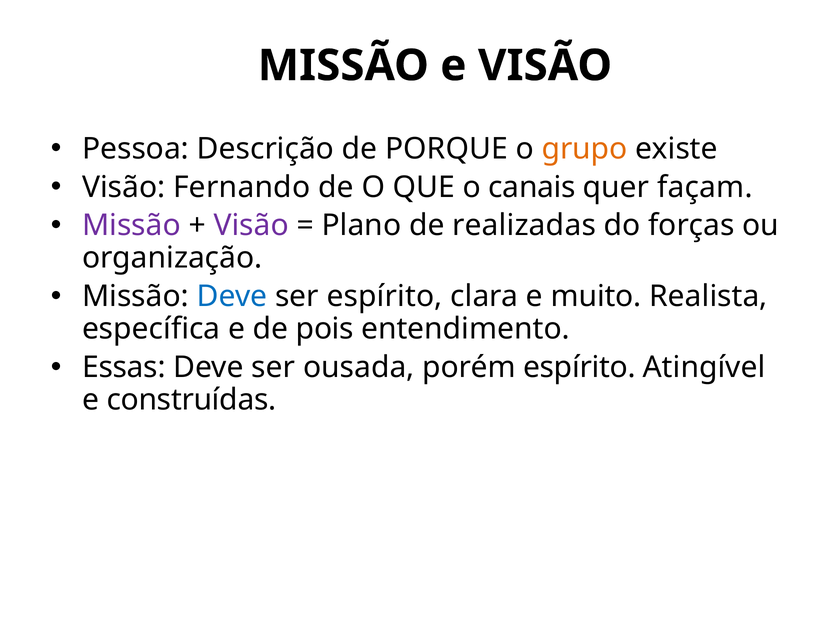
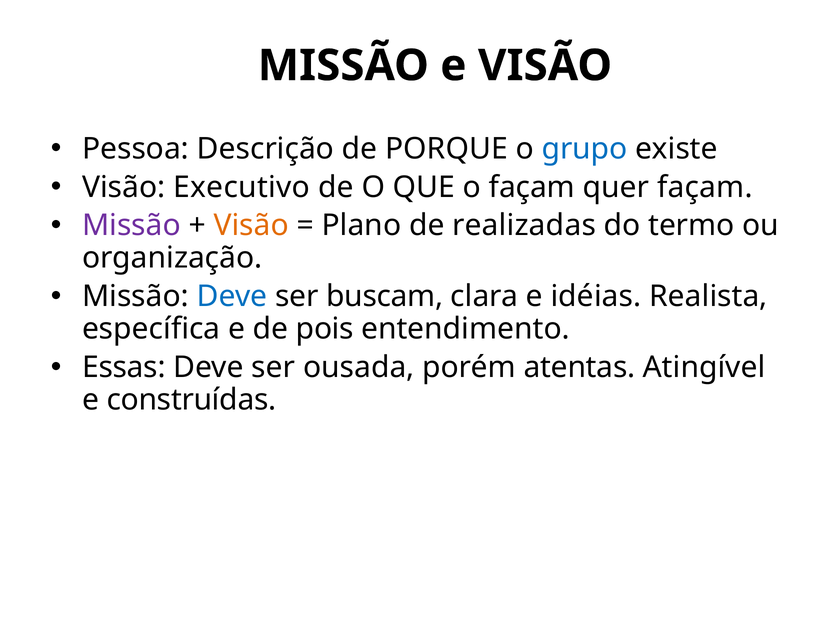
grupo colour: orange -> blue
Fernando: Fernando -> Executivo
o canais: canais -> façam
Visão at (251, 226) colour: purple -> orange
forças: forças -> termo
ser espírito: espírito -> buscam
muito: muito -> idéias
porém espírito: espírito -> atentas
